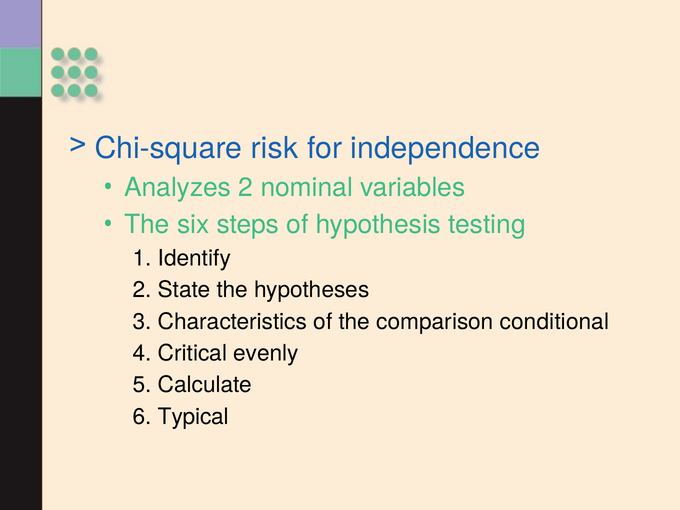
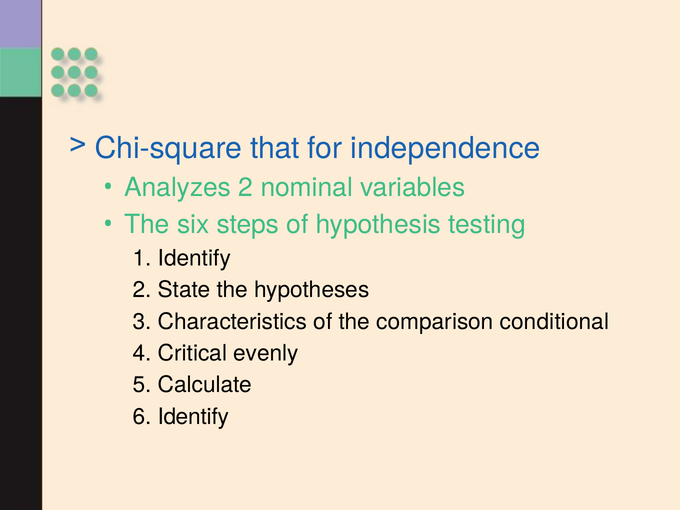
risk: risk -> that
6 Typical: Typical -> Identify
